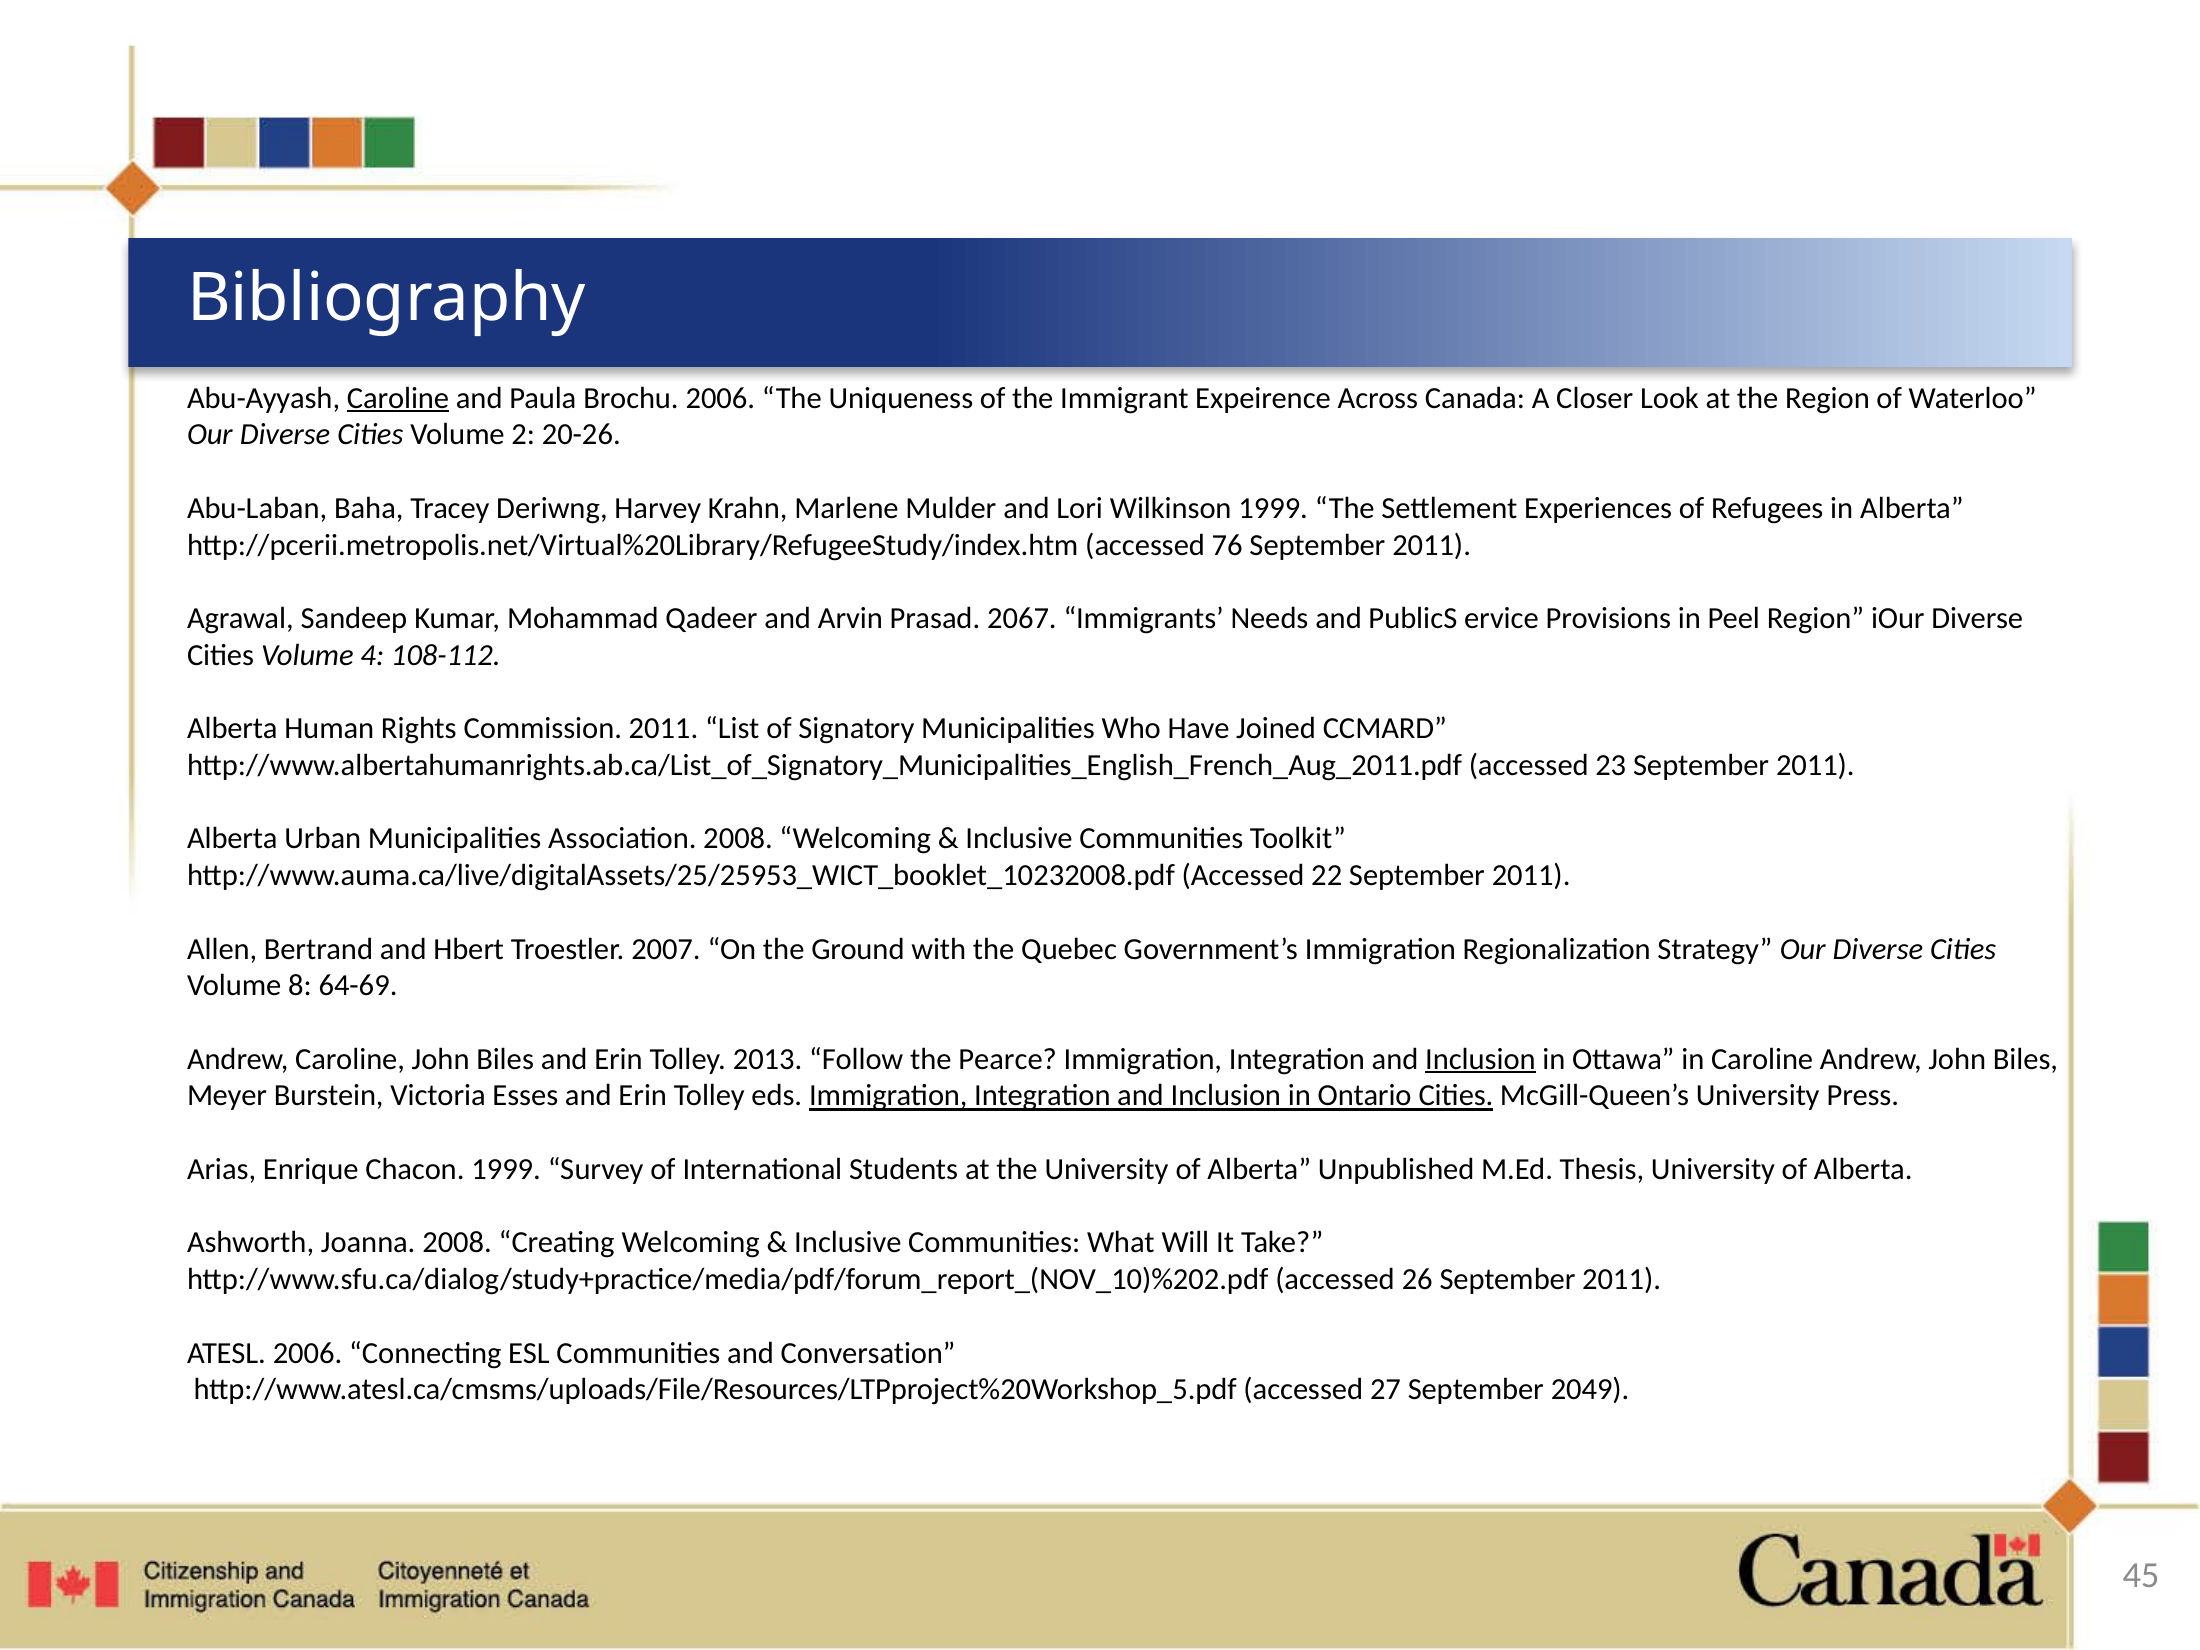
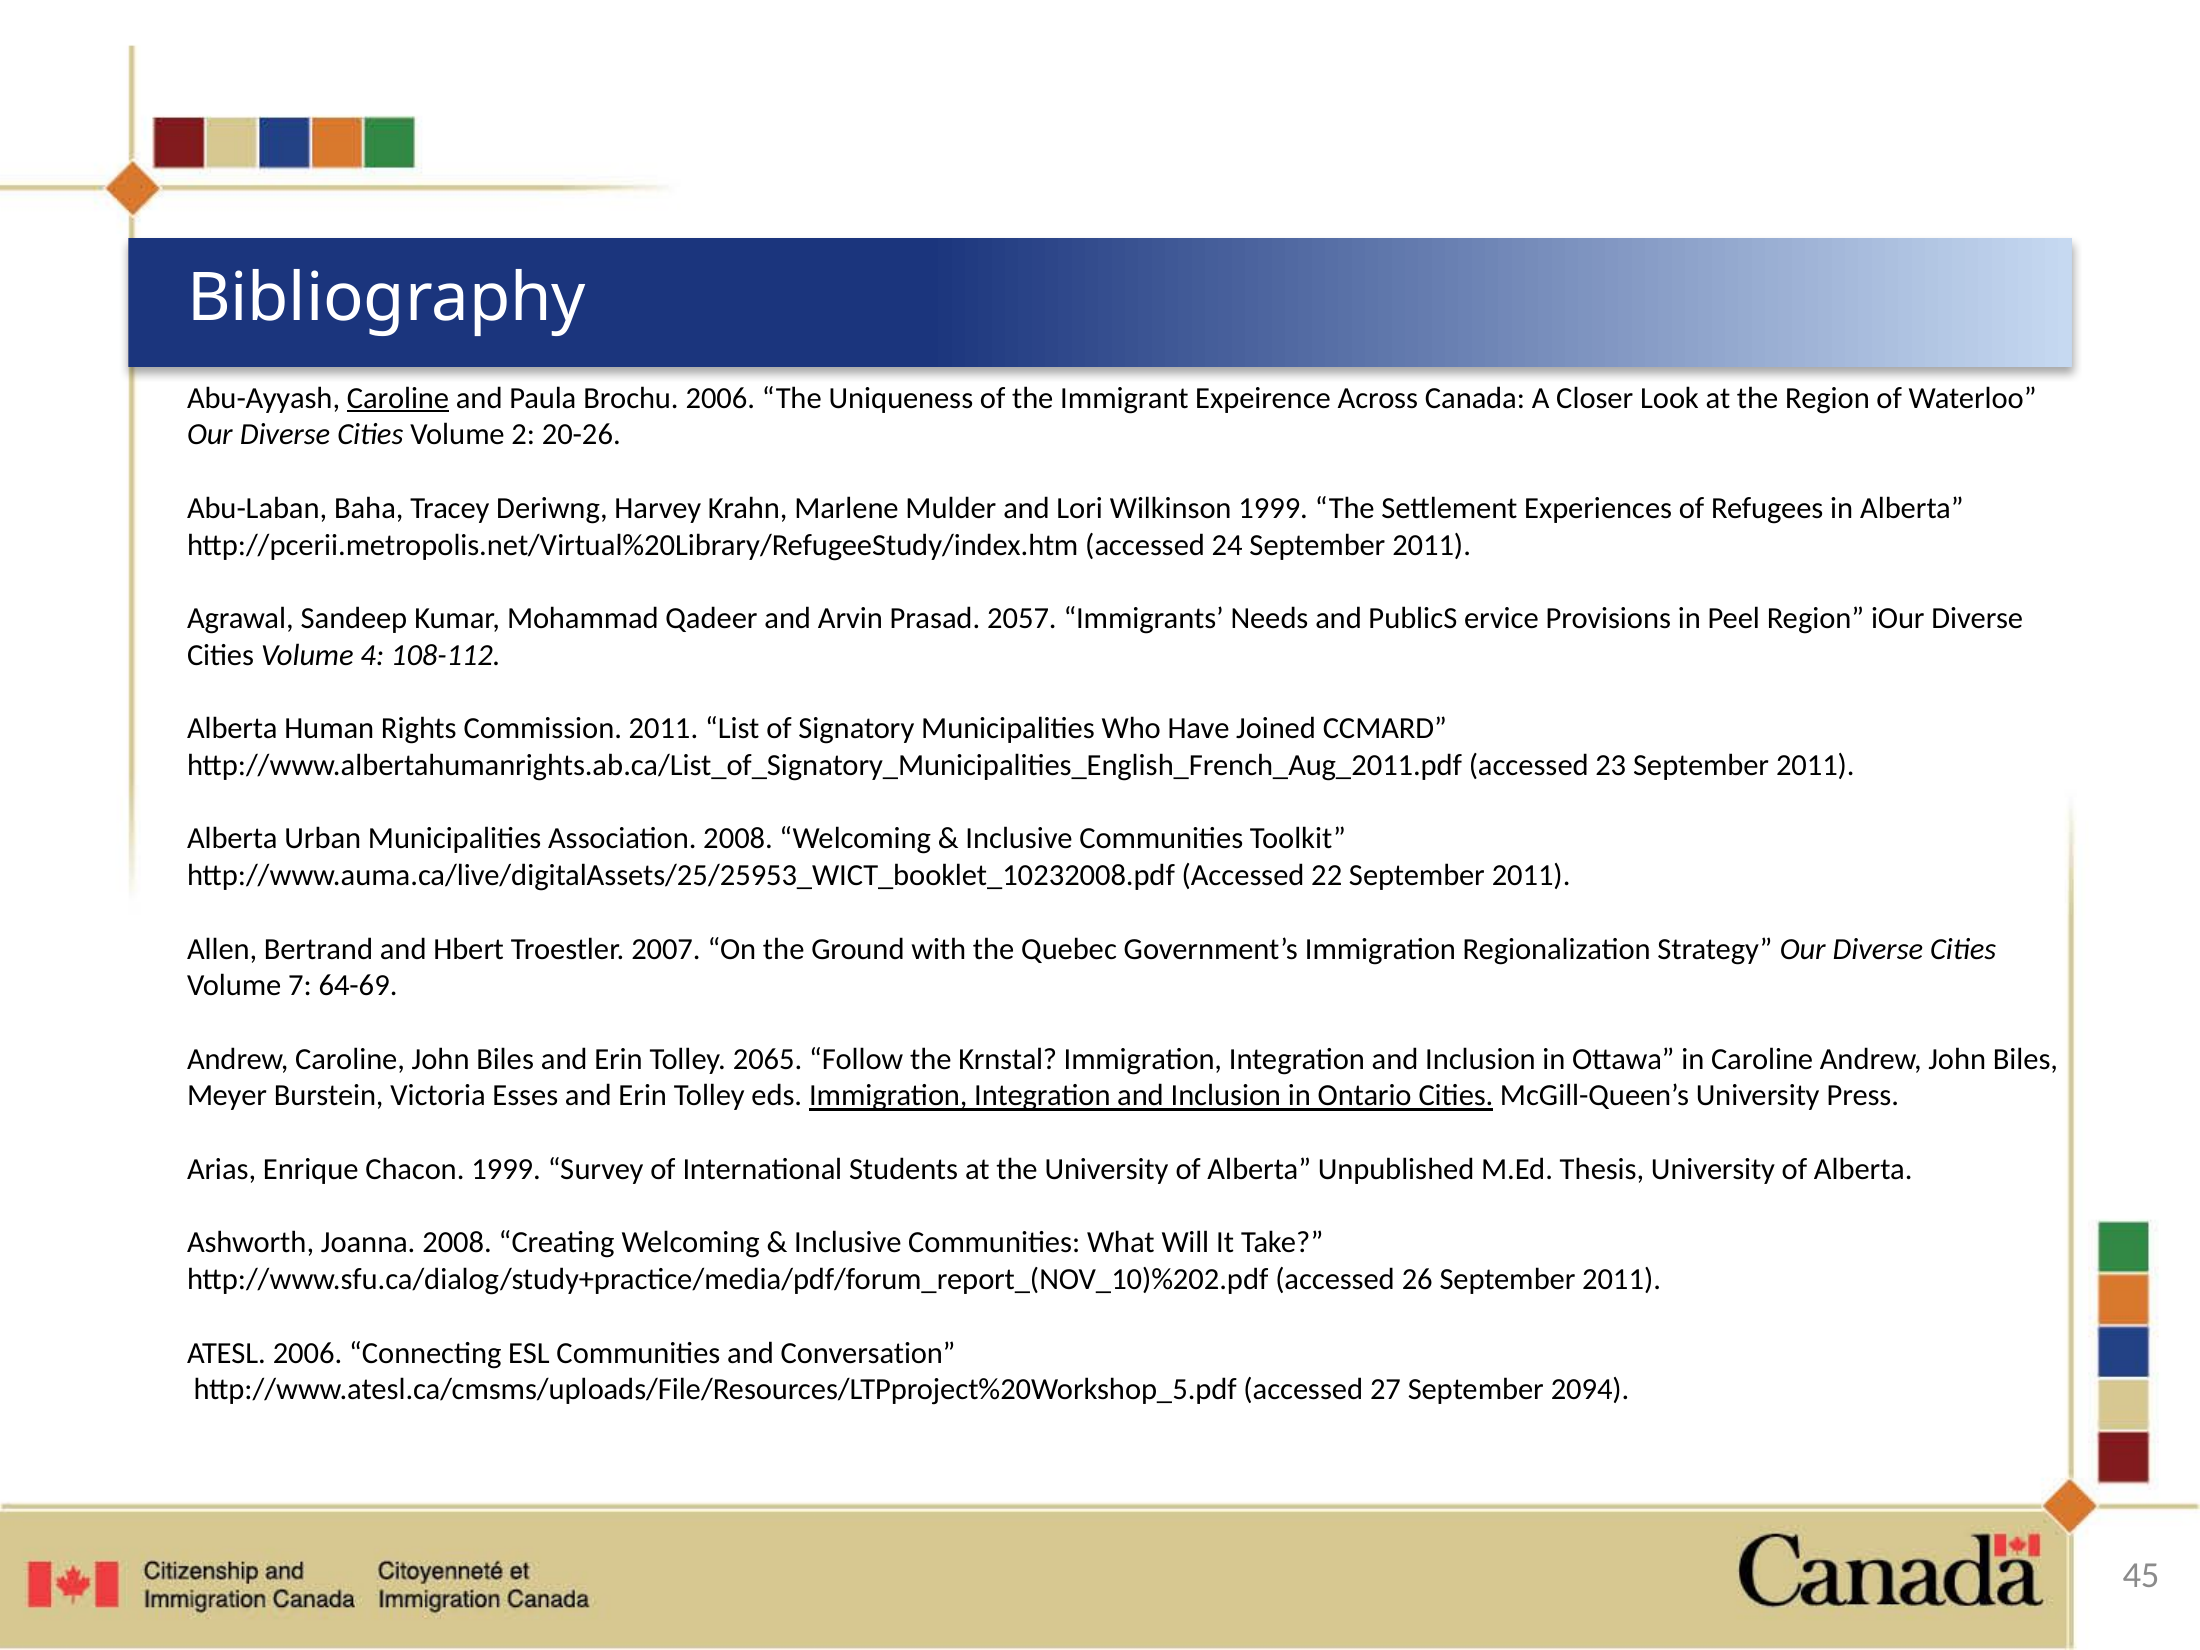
76: 76 -> 24
2067: 2067 -> 2057
8: 8 -> 7
2013: 2013 -> 2065
Pearce: Pearce -> Krnstal
Inclusion at (1480, 1059) underline: present -> none
2049: 2049 -> 2094
